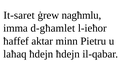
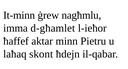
It-saret: It-saret -> It-minn
laħaq ħdejn: ħdejn -> skont
